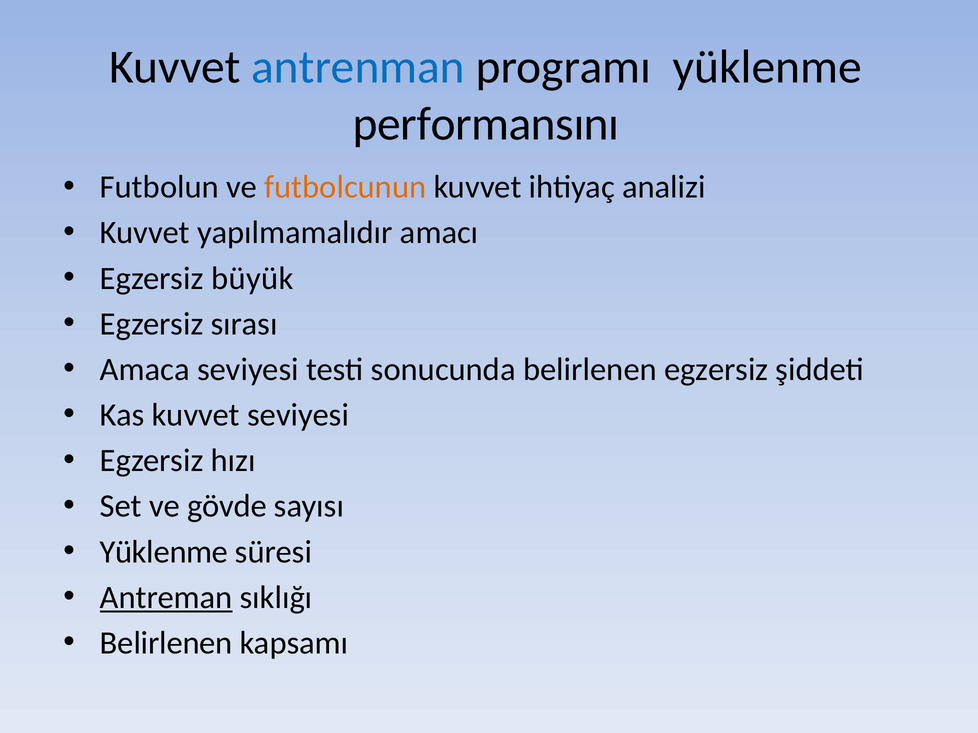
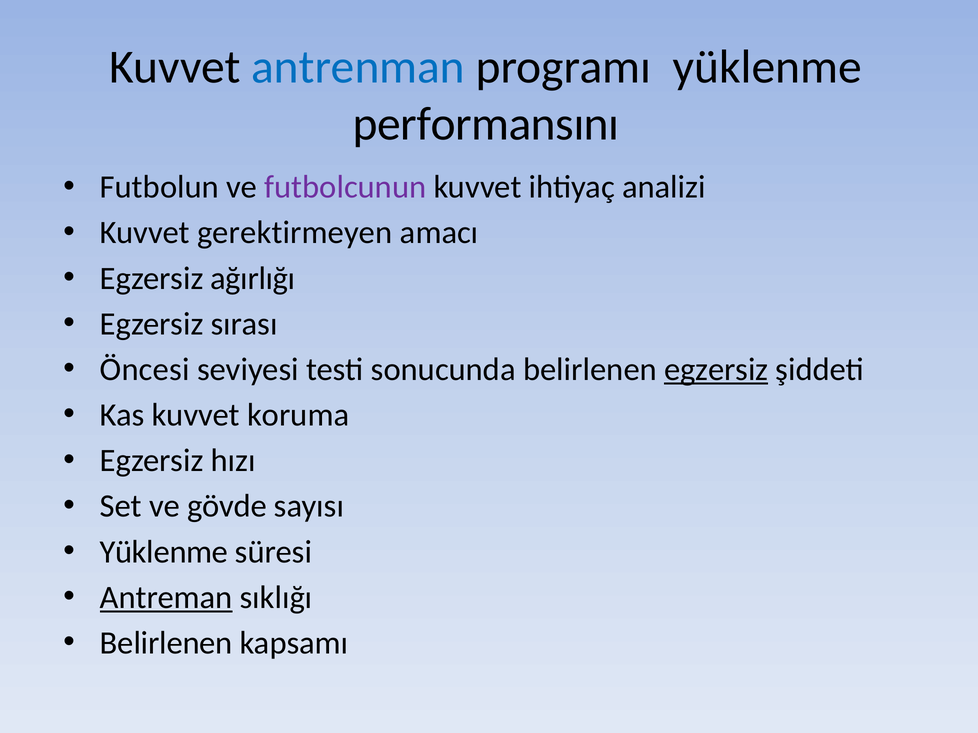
futbolcunun colour: orange -> purple
yapılmamalıdır: yapılmamalıdır -> gerektirmeyen
büyük: büyük -> ağırlığı
Amaca: Amaca -> Öncesi
egzersiz at (716, 370) underline: none -> present
kuvvet seviyesi: seviyesi -> koruma
